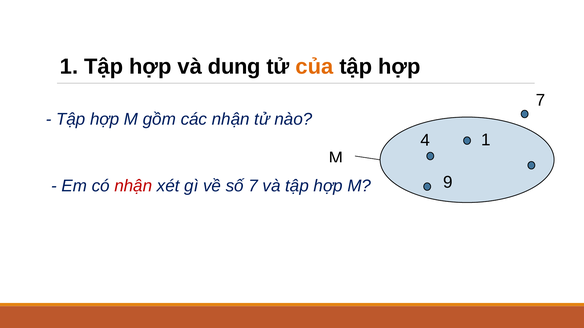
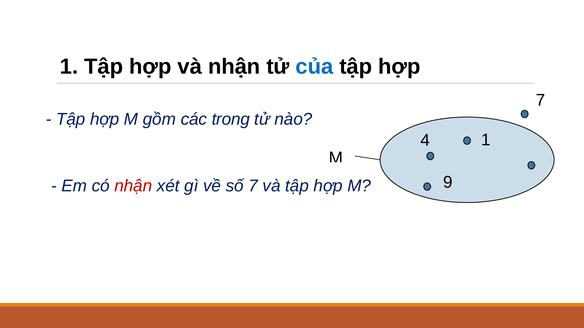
và dung: dung -> nhận
của colour: orange -> blue
các nhận: nhận -> trong
